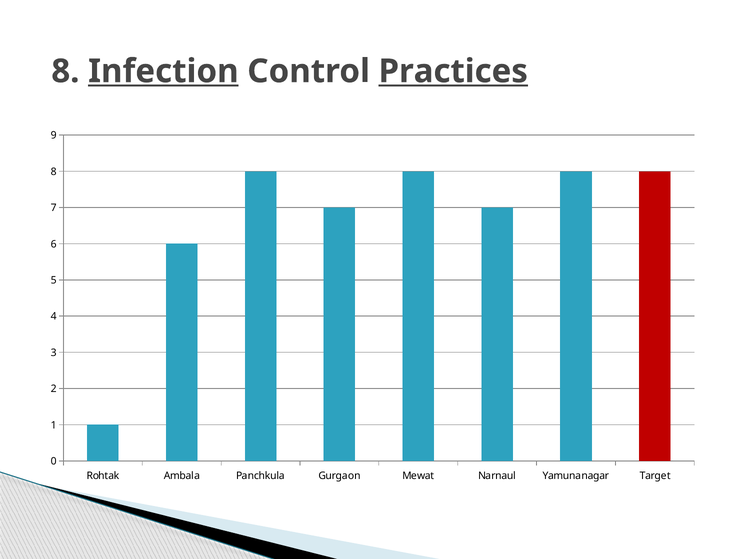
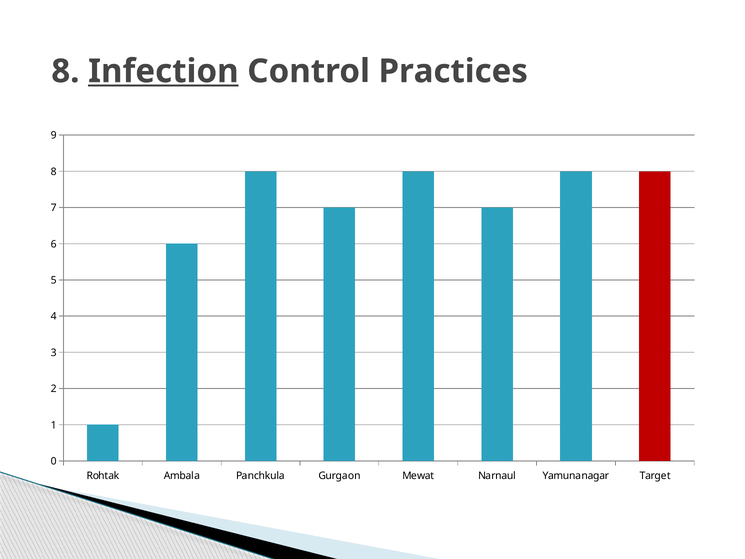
Practices underline: present -> none
